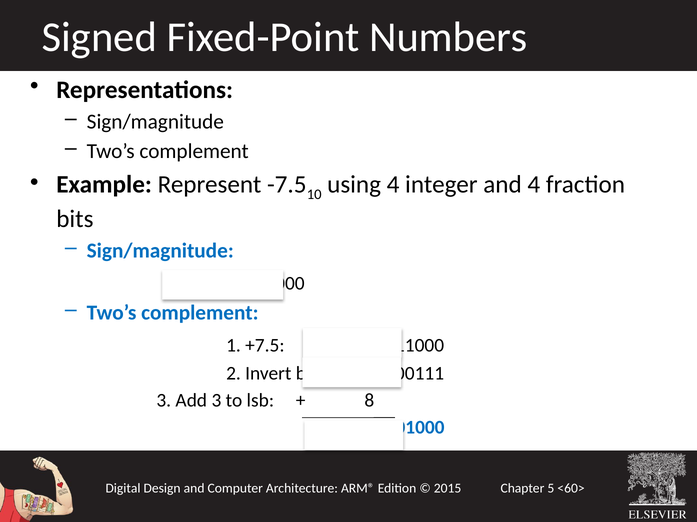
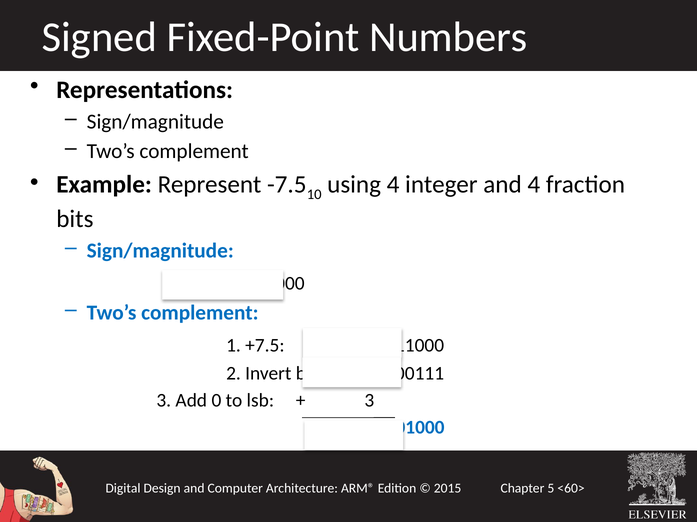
Add 3: 3 -> 0
8 at (369, 401): 8 -> 3
